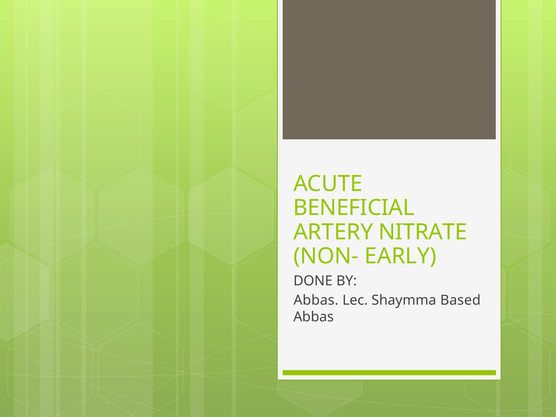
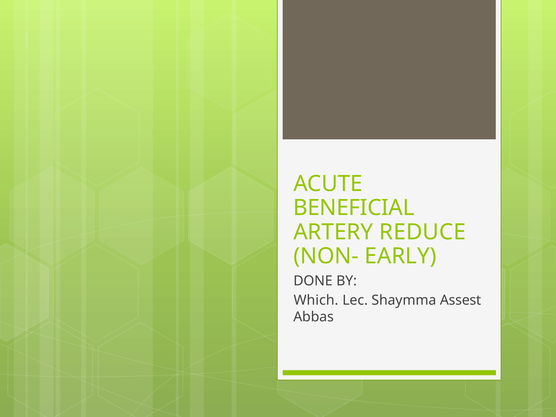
NITRATE: NITRATE -> REDUCE
Abbas at (316, 300): Abbas -> Which
Based: Based -> Assest
